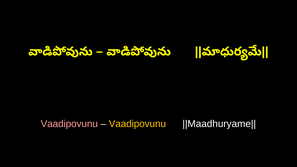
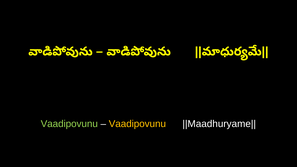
Vaadipovunu at (69, 124) colour: pink -> light green
